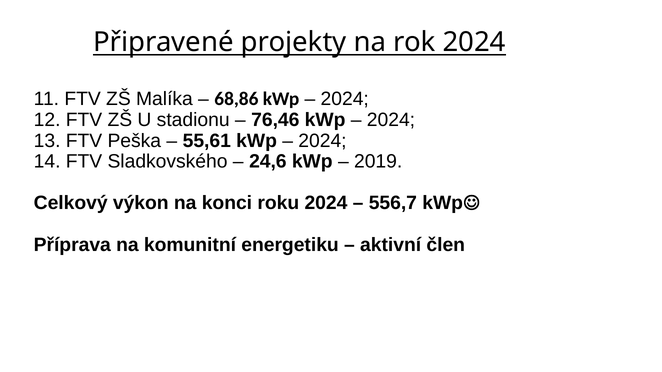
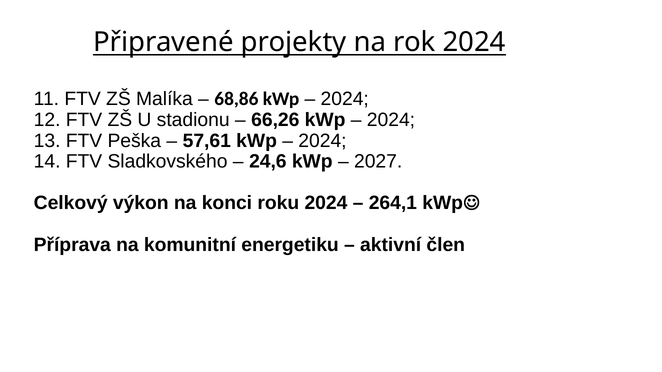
76,46: 76,46 -> 66,26
55,61: 55,61 -> 57,61
2019: 2019 -> 2027
556,7: 556,7 -> 264,1
